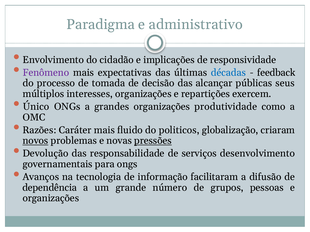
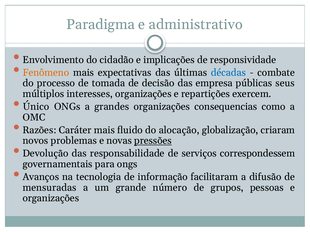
Fenômeno colour: purple -> orange
feedback: feedback -> combate
alcançar: alcançar -> empresa
produtividade: produtividade -> consequencias
politicos: politicos -> alocação
novos underline: present -> none
desenvolvimento: desenvolvimento -> correspondessem
dependência: dependência -> mensuradas
